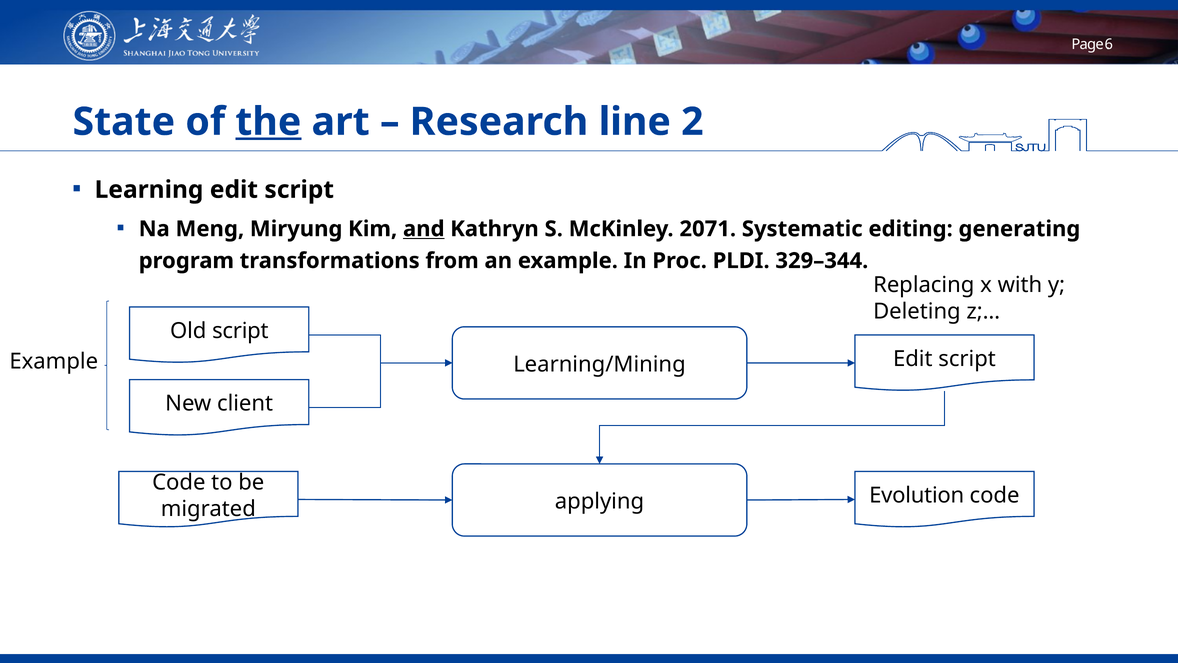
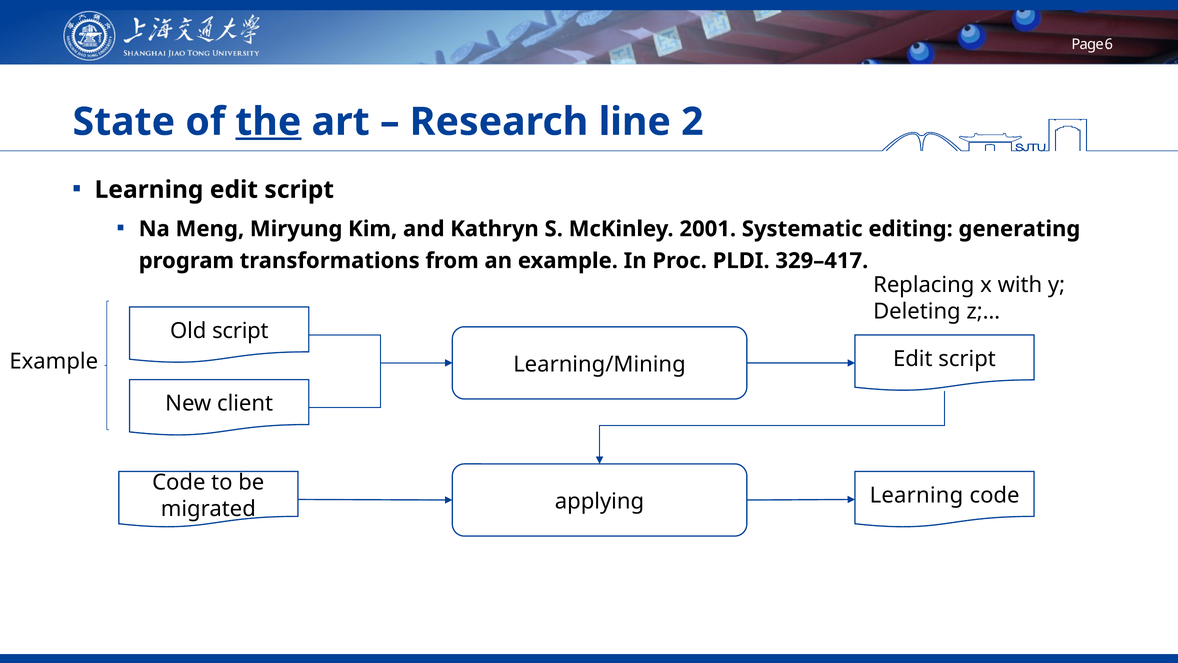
and underline: present -> none
2071: 2071 -> 2001
329–344: 329–344 -> 329–417
applying Evolution: Evolution -> Learning
